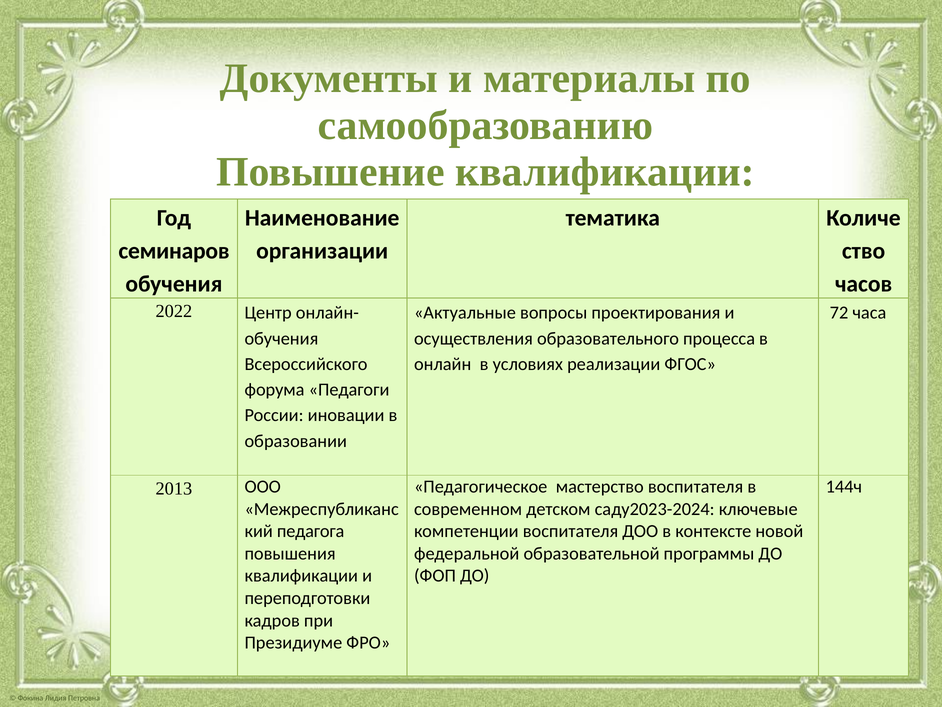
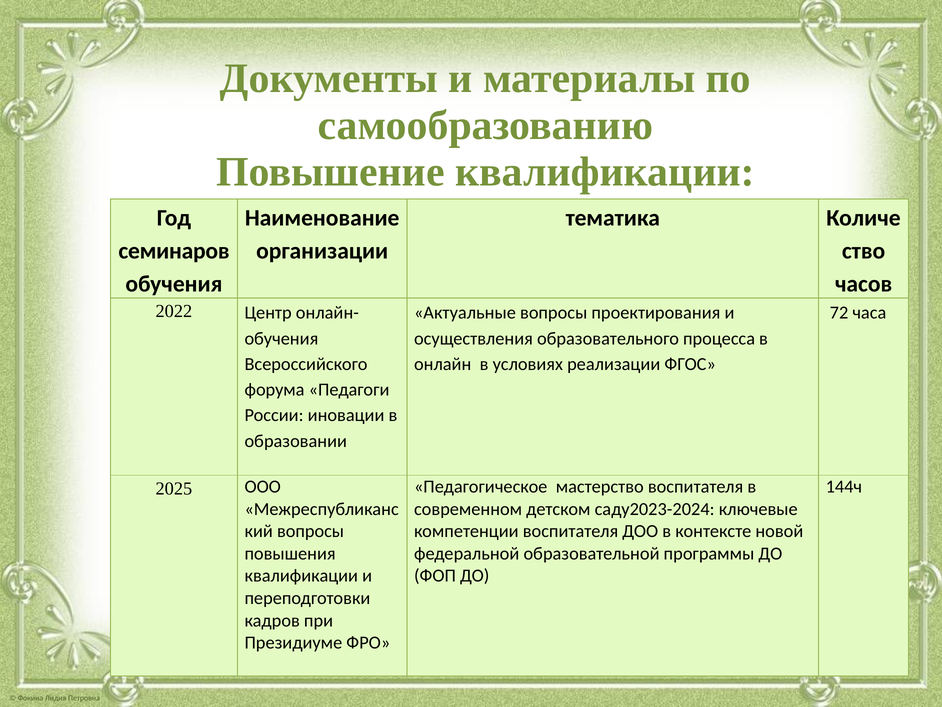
2013: 2013 -> 2025
педагога at (311, 531): педагога -> вопросы
